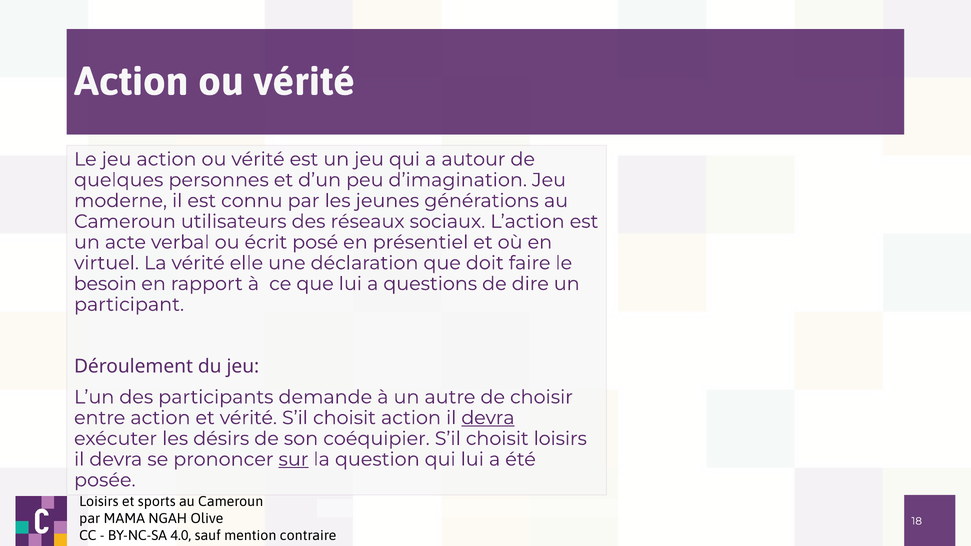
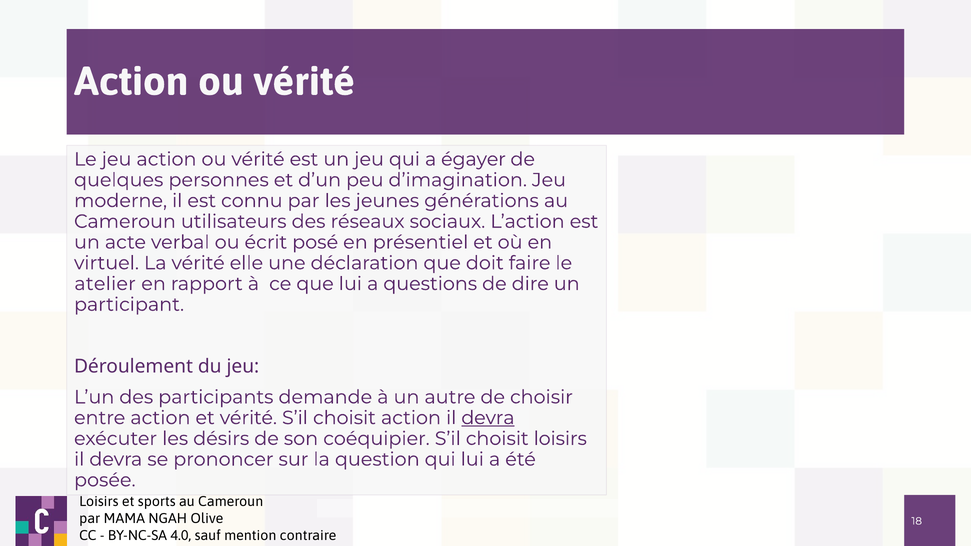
autour: autour -> égayer
besoin: besoin -> atelier
sur underline: present -> none
